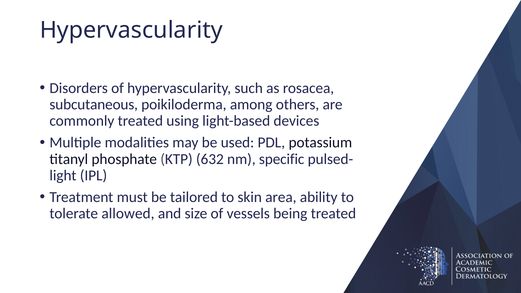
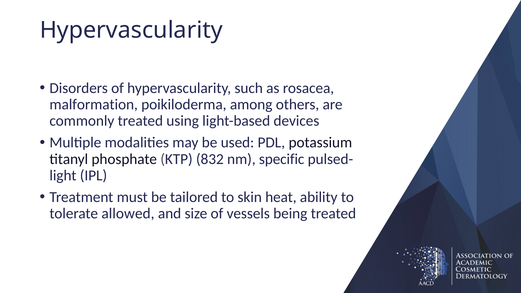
subcutaneous: subcutaneous -> malformation
632: 632 -> 832
area: area -> heat
